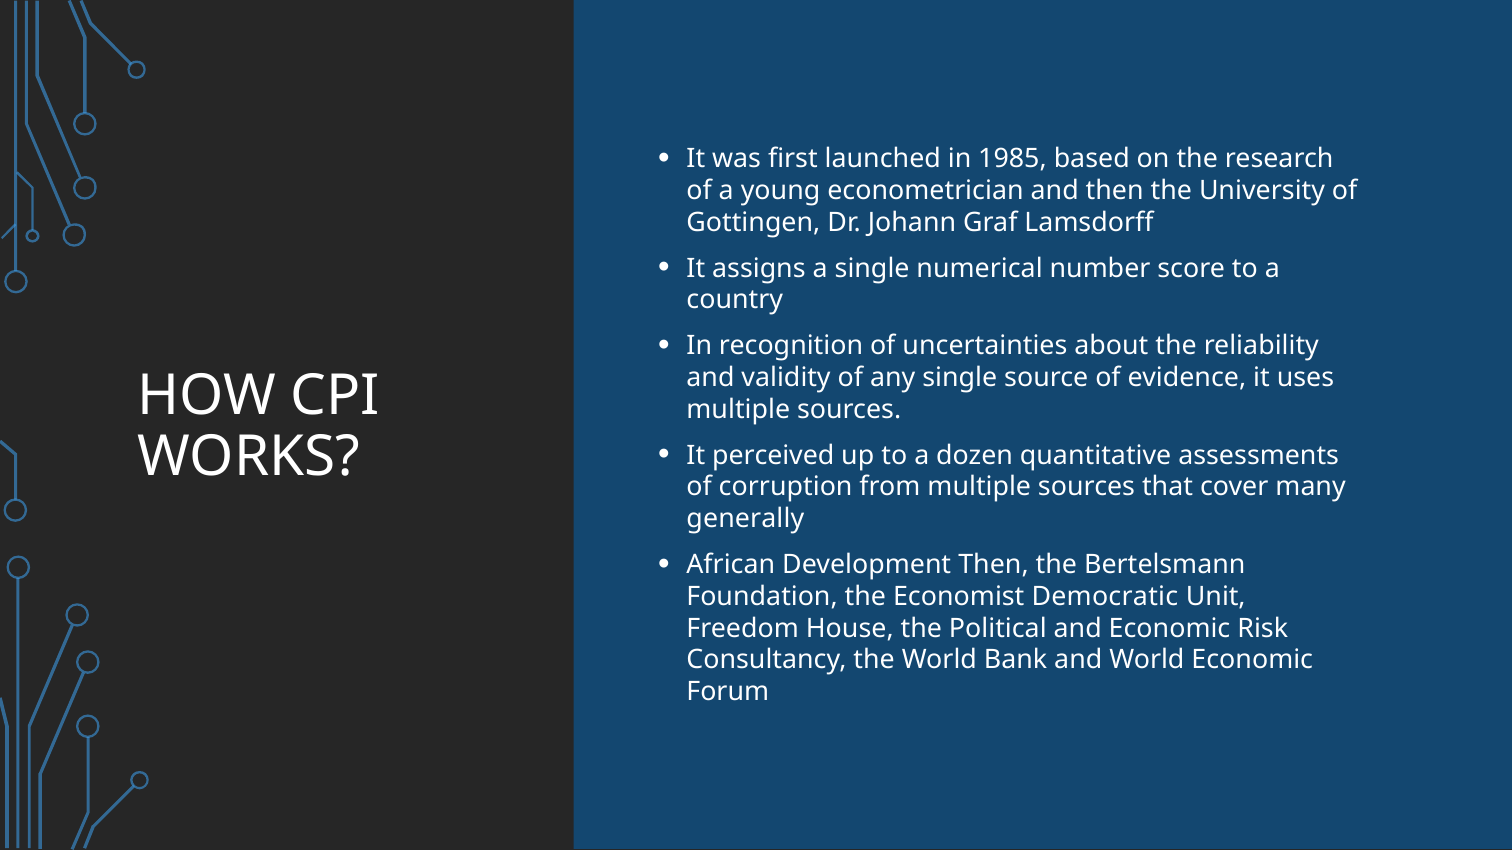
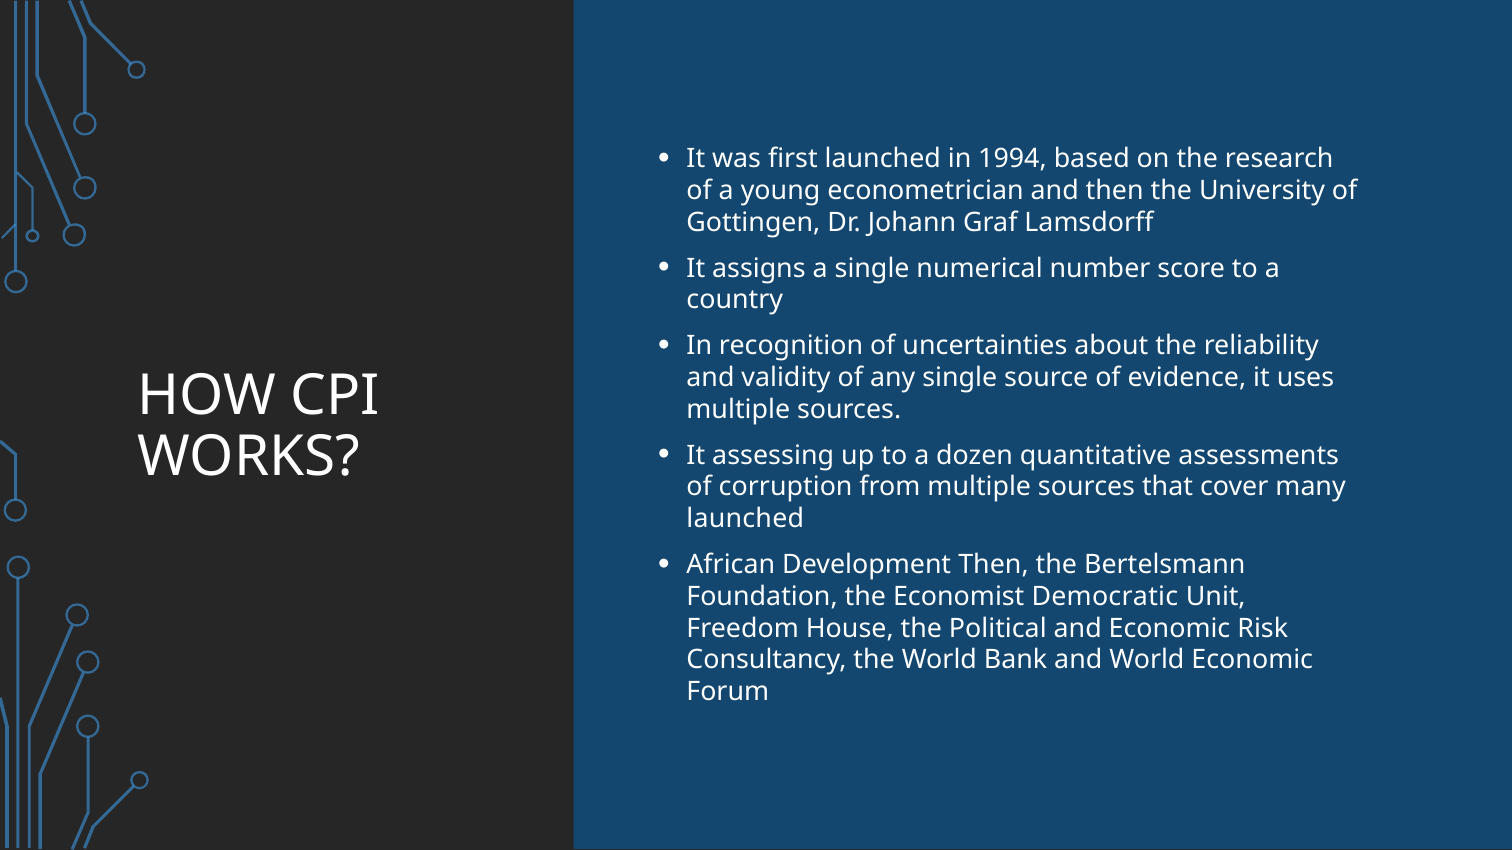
1985: 1985 -> 1994
perceived: perceived -> assessing
generally at (745, 519): generally -> launched
